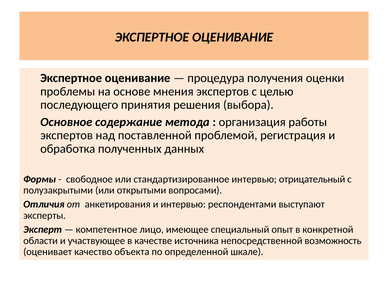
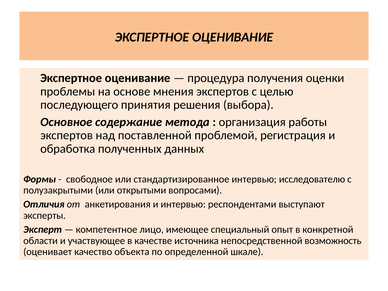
отрицательный: отрицательный -> исследователю
